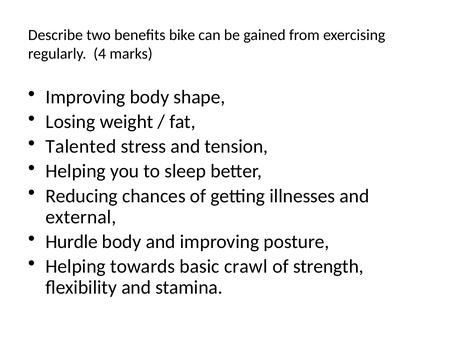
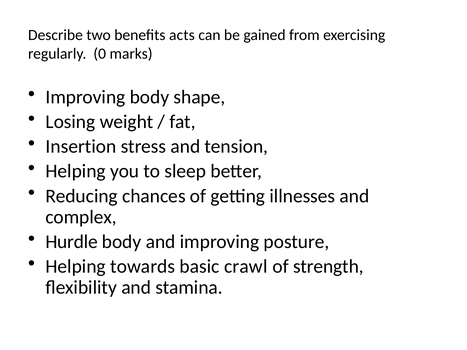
bike: bike -> acts
4: 4 -> 0
Talented: Talented -> Insertion
external: external -> complex
